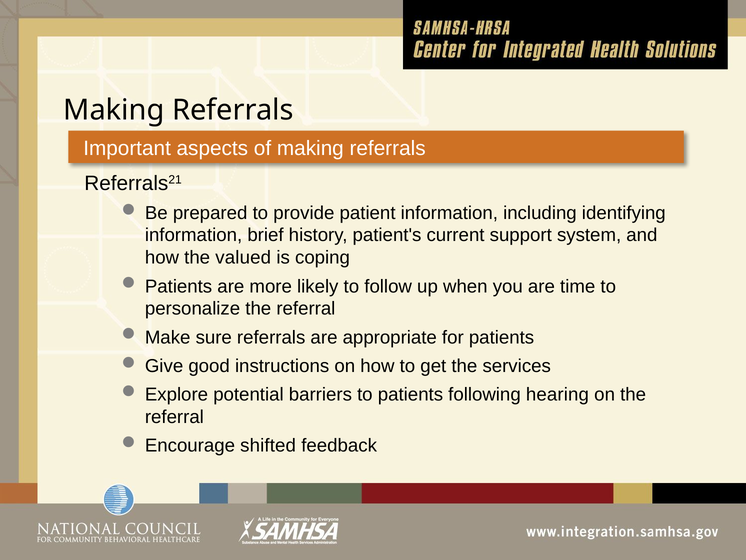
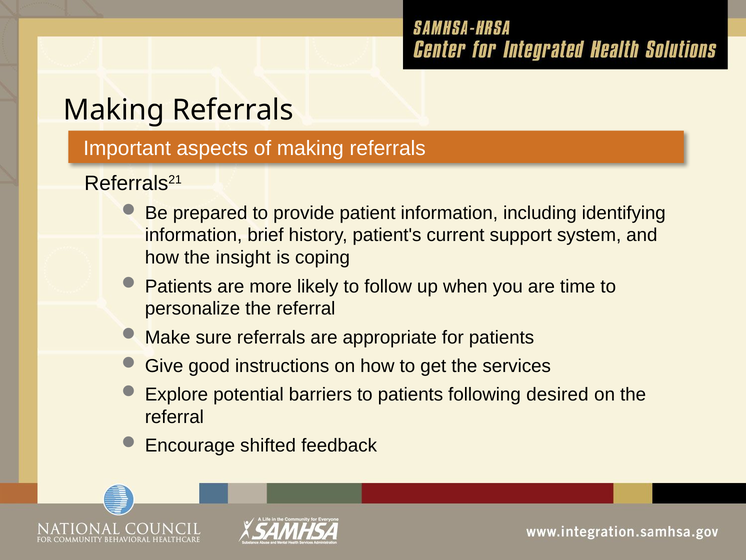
valued: valued -> insight
hearing: hearing -> desired
